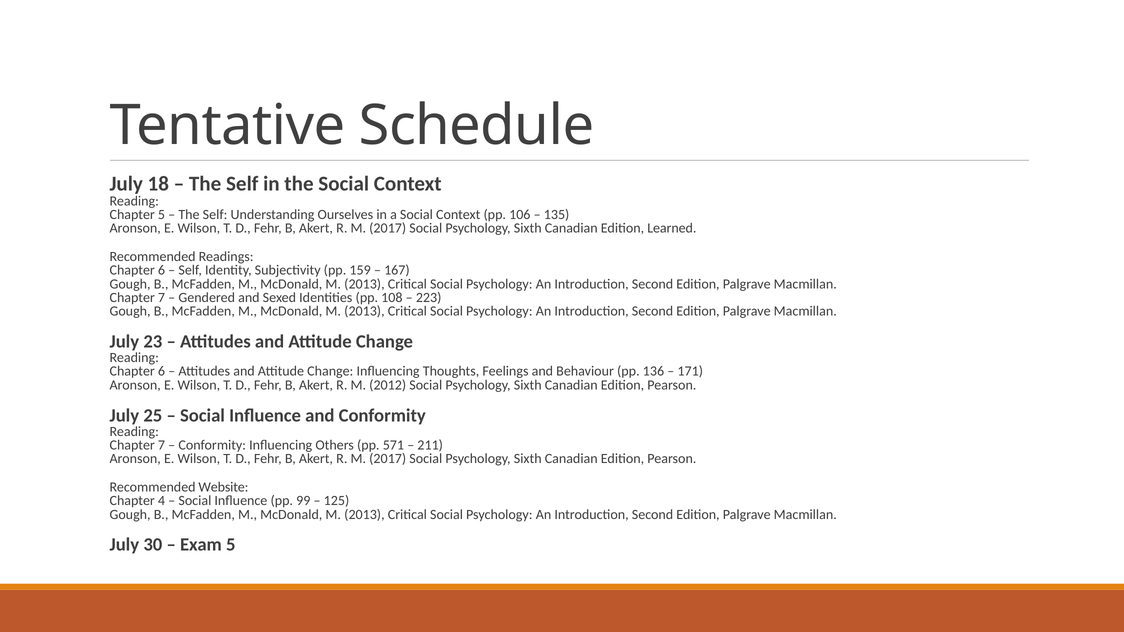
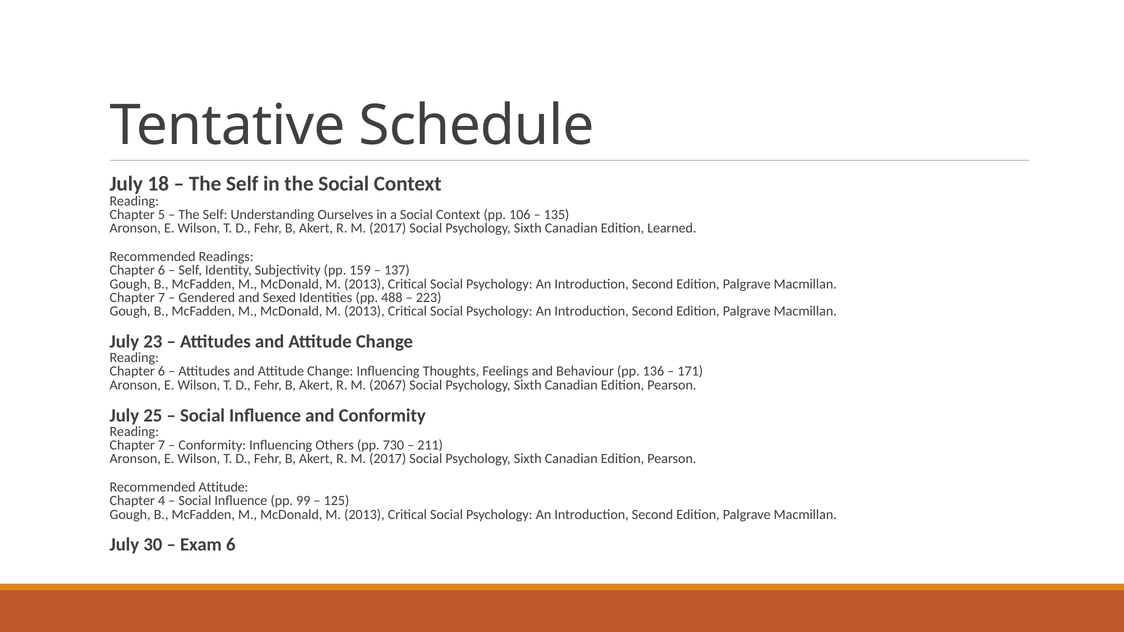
167: 167 -> 137
108: 108 -> 488
2012: 2012 -> 2067
571: 571 -> 730
Recommended Website: Website -> Attitude
Exam 5: 5 -> 6
